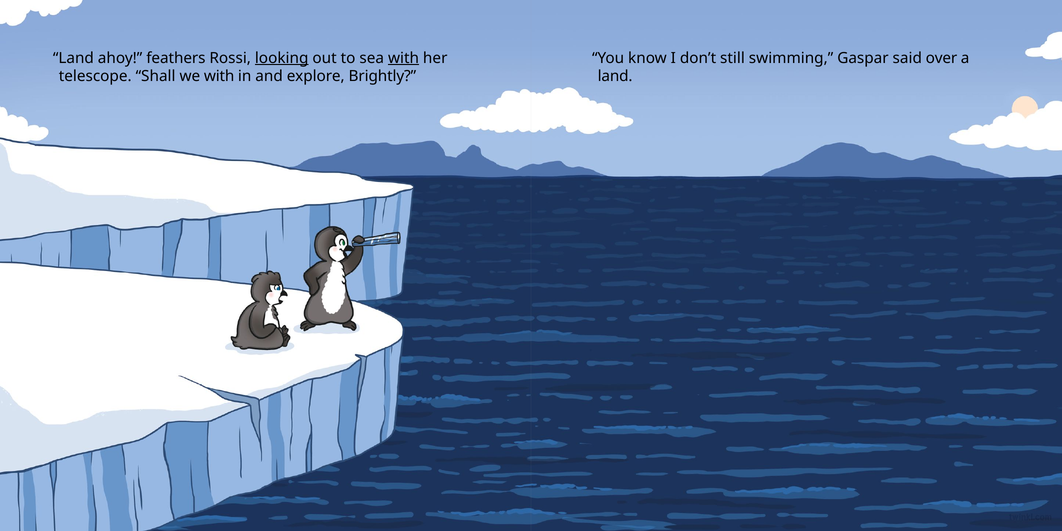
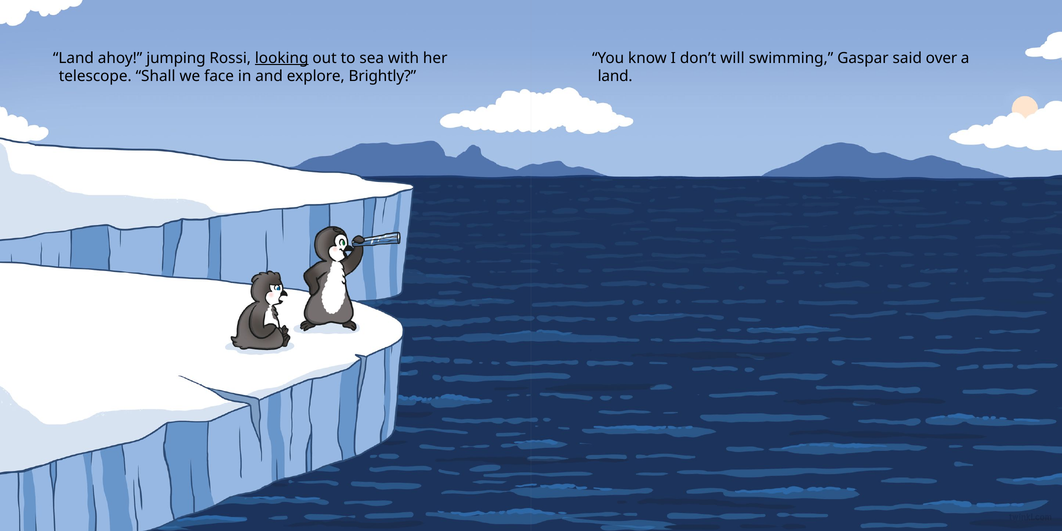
feathers: feathers -> jumping
with at (404, 58) underline: present -> none
still: still -> will
we with: with -> face
